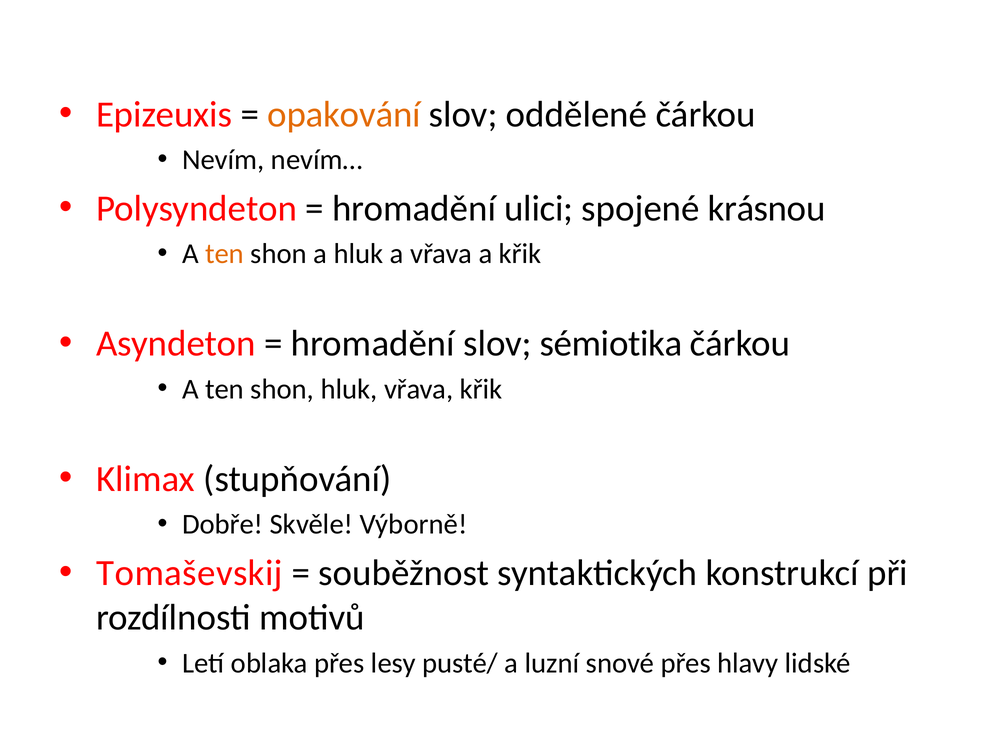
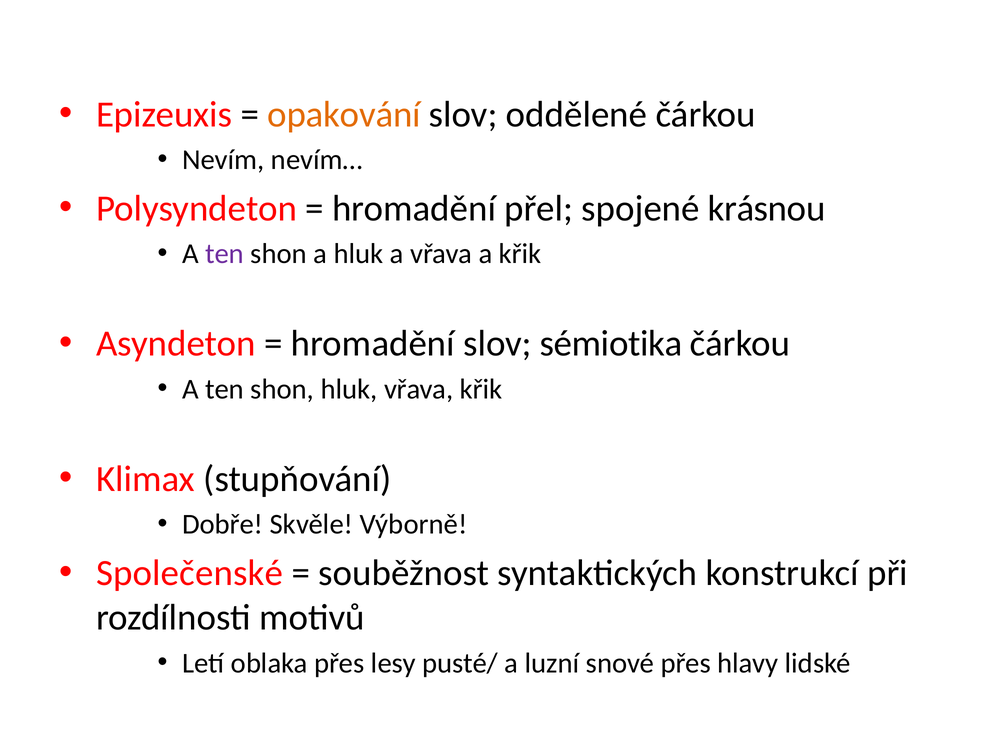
ulici: ulici -> přel
ten at (225, 254) colour: orange -> purple
Tomaševskij: Tomaševskij -> Společenské
